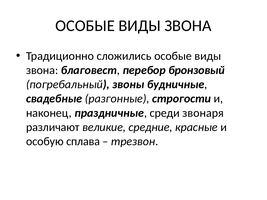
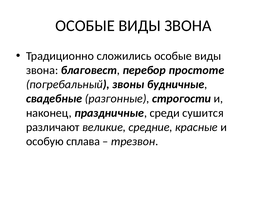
бронзовый: бронзовый -> простоте
звонаря: звонаря -> сушится
